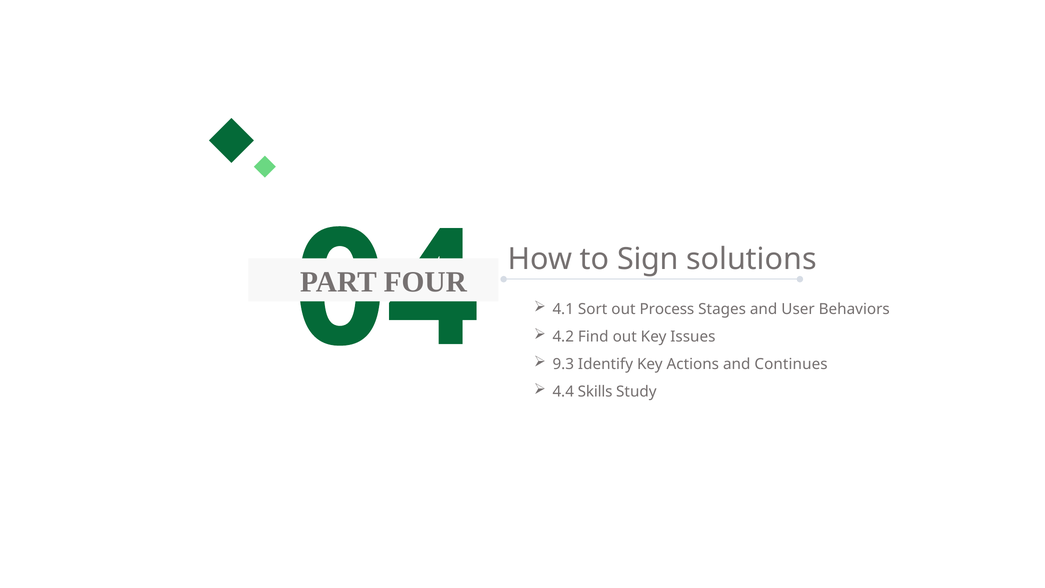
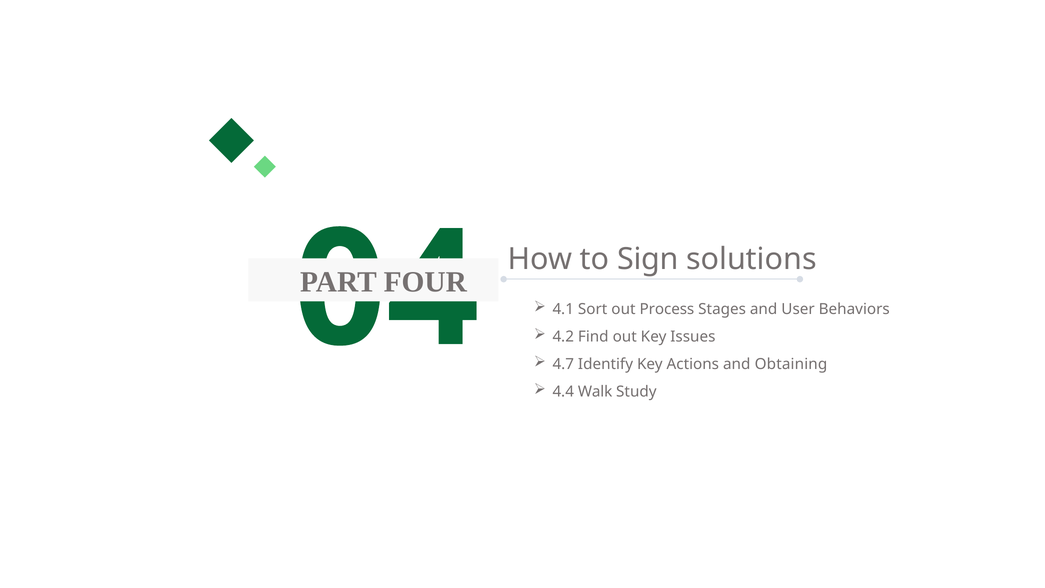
9.3: 9.3 -> 4.7
Continues: Continues -> Obtaining
Skills: Skills -> Walk
